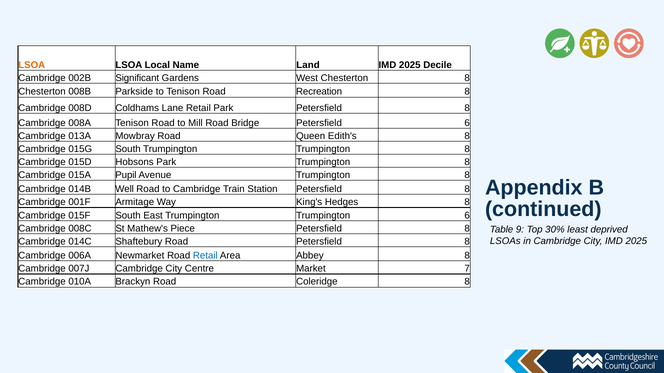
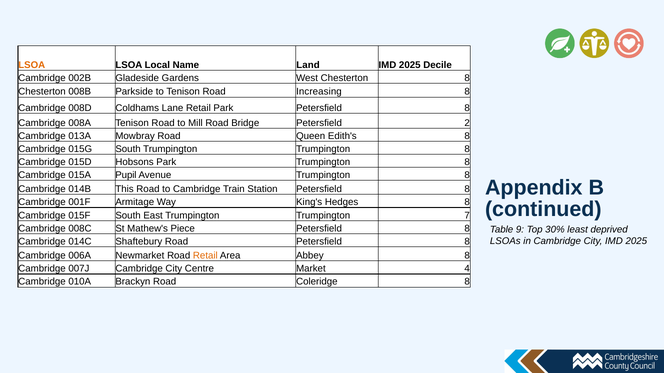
Significant: Significant -> Gladeside
Recreation: Recreation -> Increasing
Petersfield 6: 6 -> 2
Well: Well -> This
Trumpington 6: 6 -> 7
Retail at (205, 256) colour: blue -> orange
7: 7 -> 4
